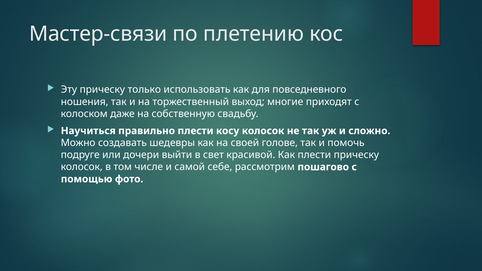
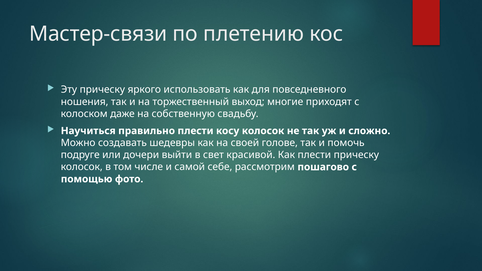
только: только -> яркого
